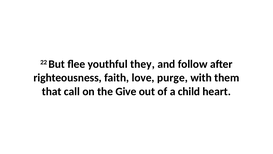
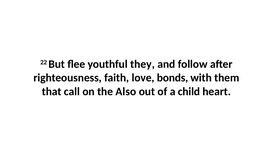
purge: purge -> bonds
Give: Give -> Also
